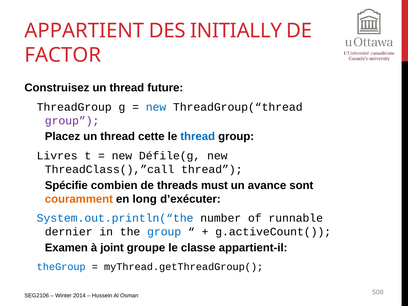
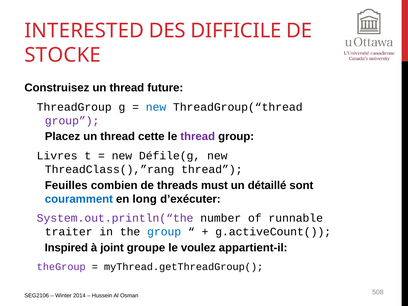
APPARTIENT: APPARTIENT -> INTERESTED
INITIALLY: INITIALLY -> DIFFICILE
FACTOR: FACTOR -> STOCKE
thread at (198, 137) colour: blue -> purple
ThreadClass(),”call: ThreadClass(),”call -> ThreadClass(),”rang
Spécifie: Spécifie -> Feuilles
avance: avance -> détaillé
couramment colour: orange -> blue
System.out.println(“the colour: blue -> purple
dernier: dernier -> traiter
Examen: Examen -> Inspired
classe: classe -> voulez
theGroup colour: blue -> purple
